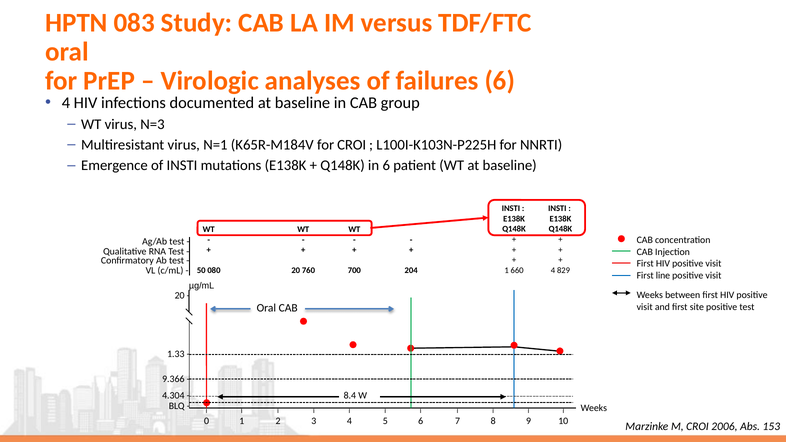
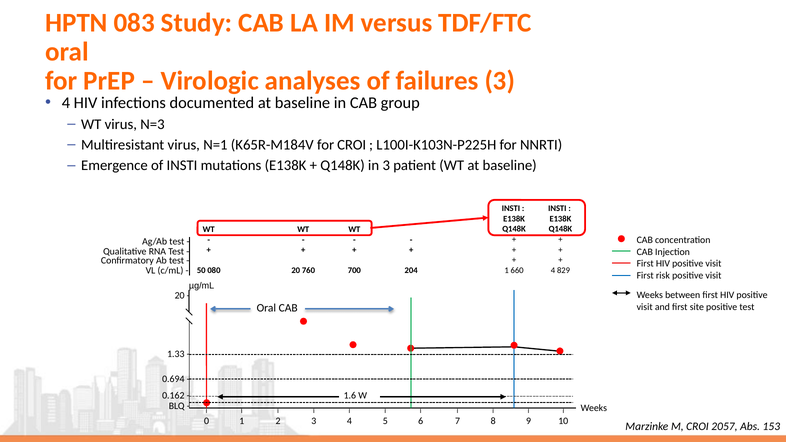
failures 6: 6 -> 3
in 6: 6 -> 3
line: line -> risk
9.366: 9.366 -> 0.694
4.304: 4.304 -> 0.162
8.4: 8.4 -> 1.6
2006: 2006 -> 2057
